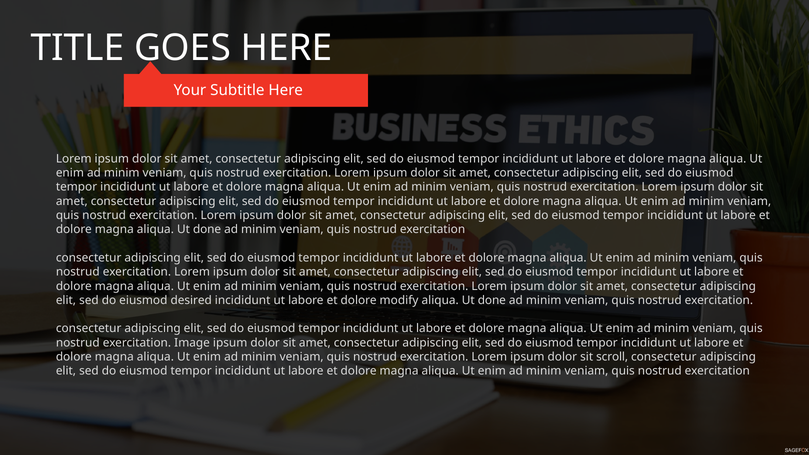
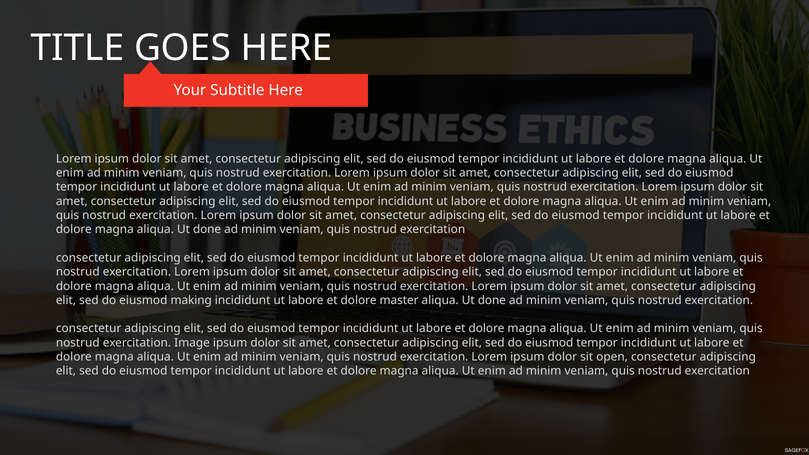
desired: desired -> making
modify: modify -> master
scroll: scroll -> open
